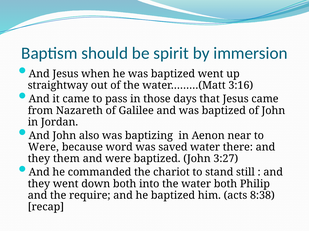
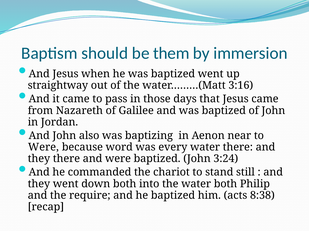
spirit: spirit -> them
saved: saved -> every
they them: them -> there
3:27: 3:27 -> 3:24
